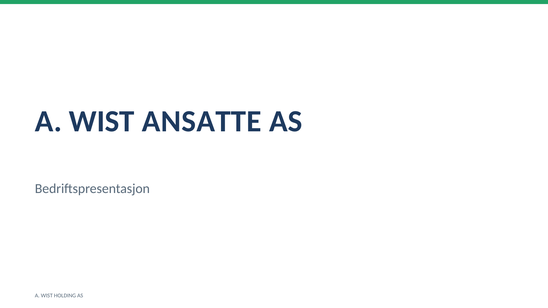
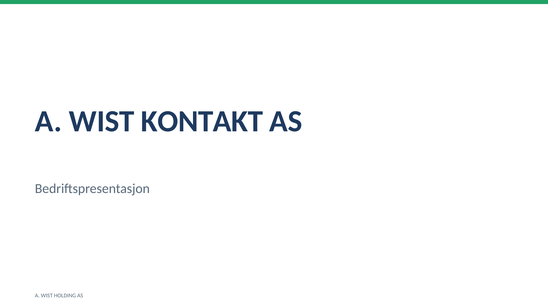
ANSATTE: ANSATTE -> KONTAKT
